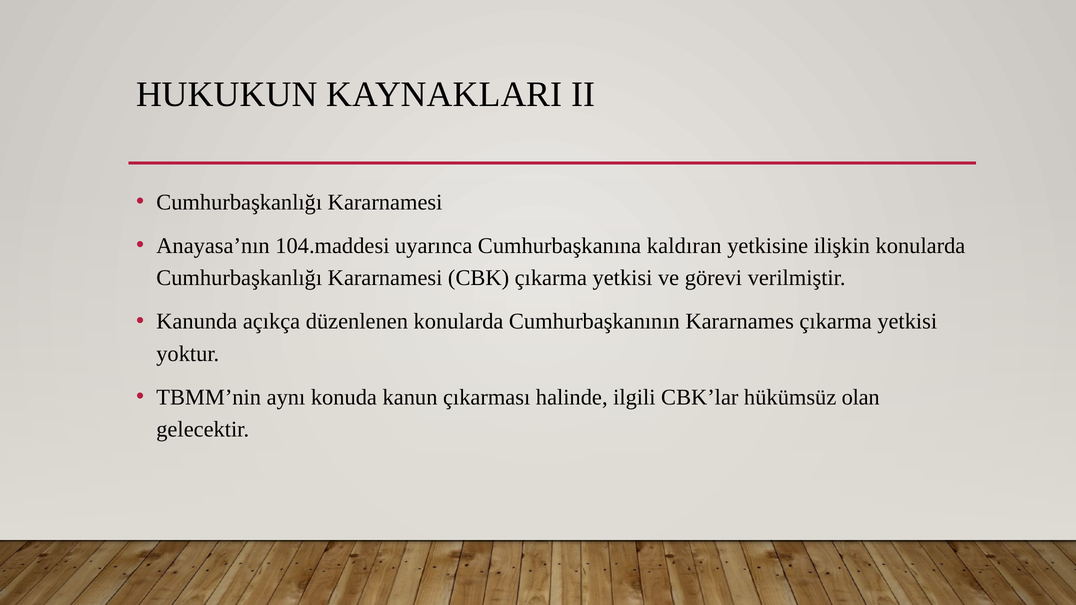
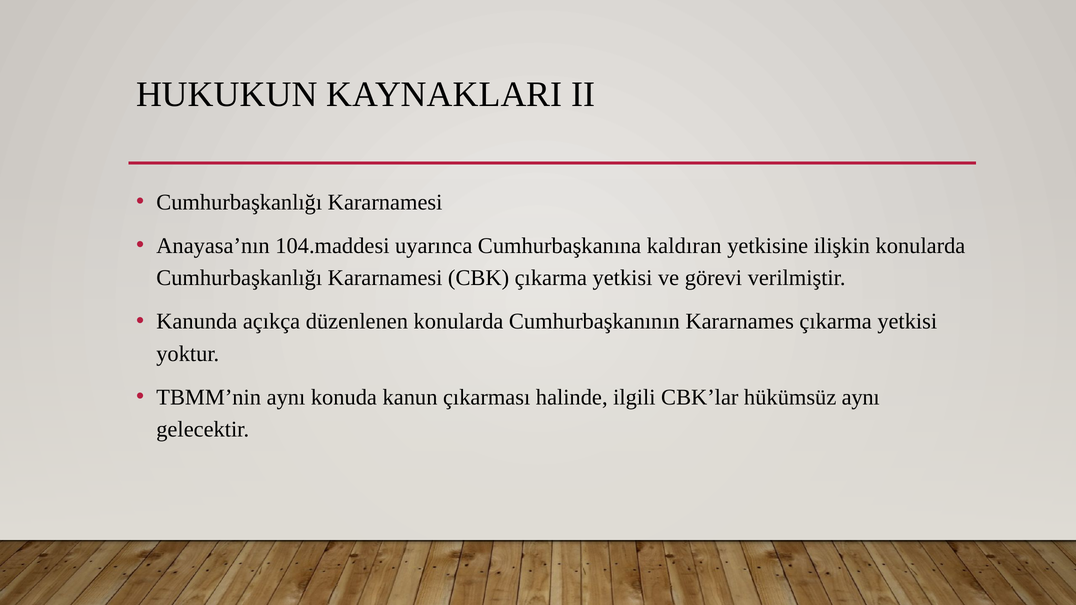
hükümsüz olan: olan -> aynı
